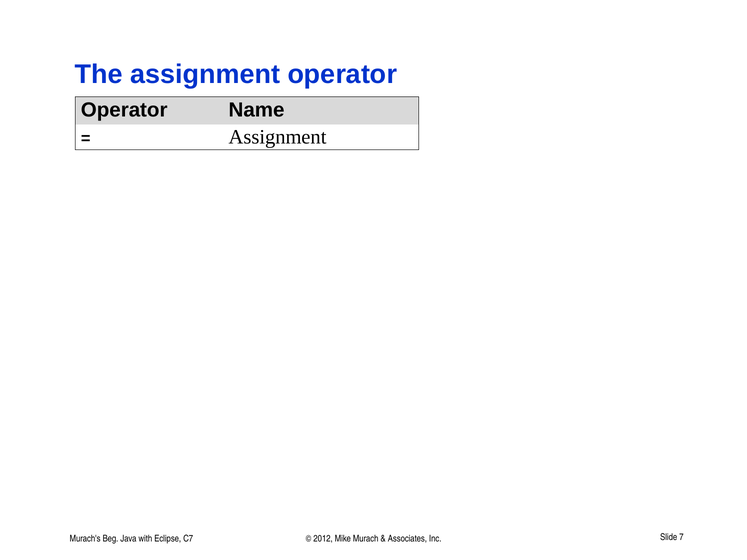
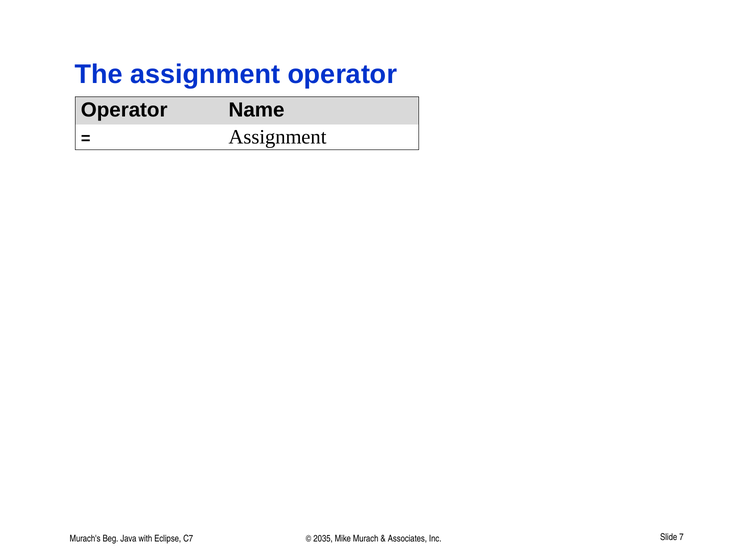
2012: 2012 -> 2035
